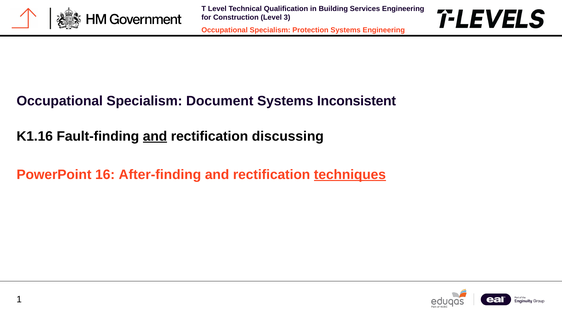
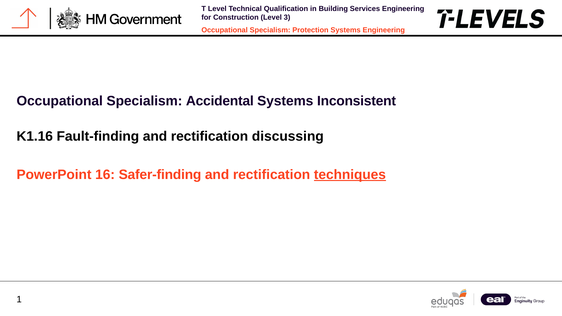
Document: Document -> Accidental
and at (155, 136) underline: present -> none
After-finding: After-finding -> Safer-finding
